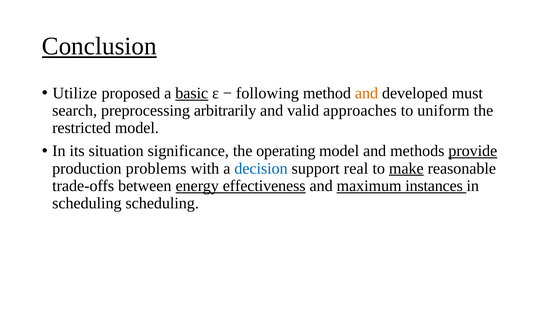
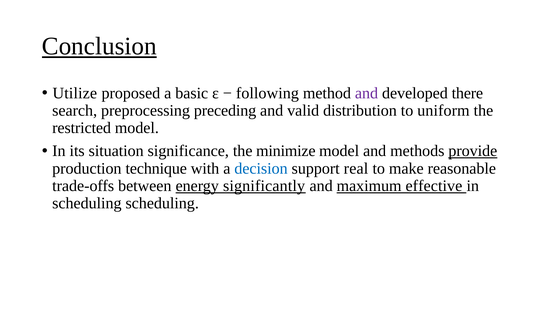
basic underline: present -> none
and at (367, 93) colour: orange -> purple
must: must -> there
arbitrarily: arbitrarily -> preceding
approaches: approaches -> distribution
operating: operating -> minimize
problems: problems -> technique
make underline: present -> none
effectiveness: effectiveness -> significantly
instances: instances -> effective
